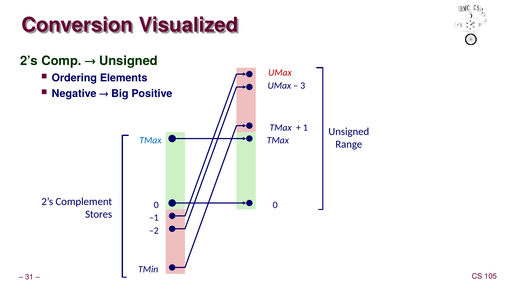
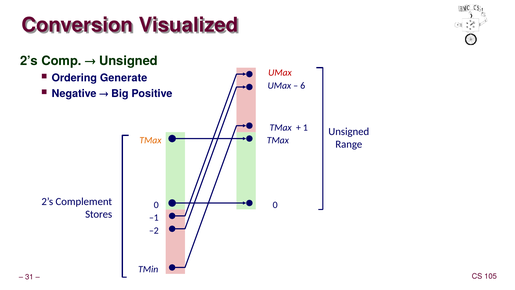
Elements: Elements -> Generate
3: 3 -> 6
TMax at (150, 140) colour: blue -> orange
